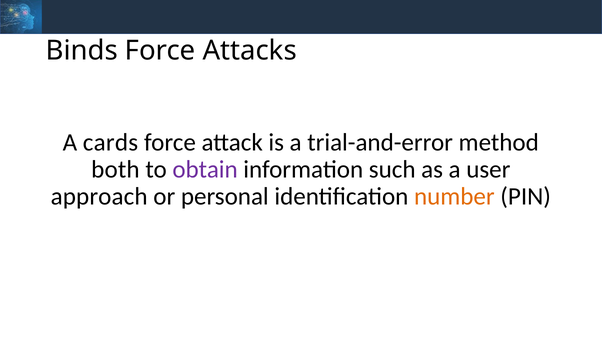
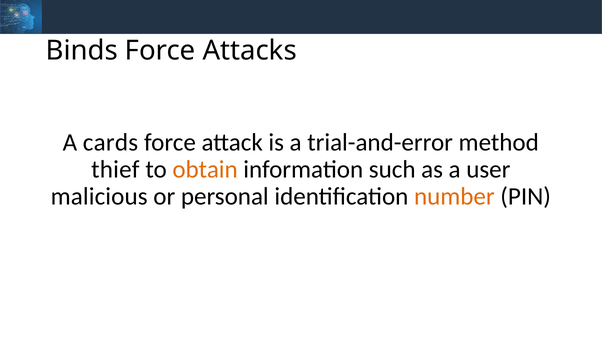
both: both -> thief
obtain colour: purple -> orange
approach: approach -> malicious
